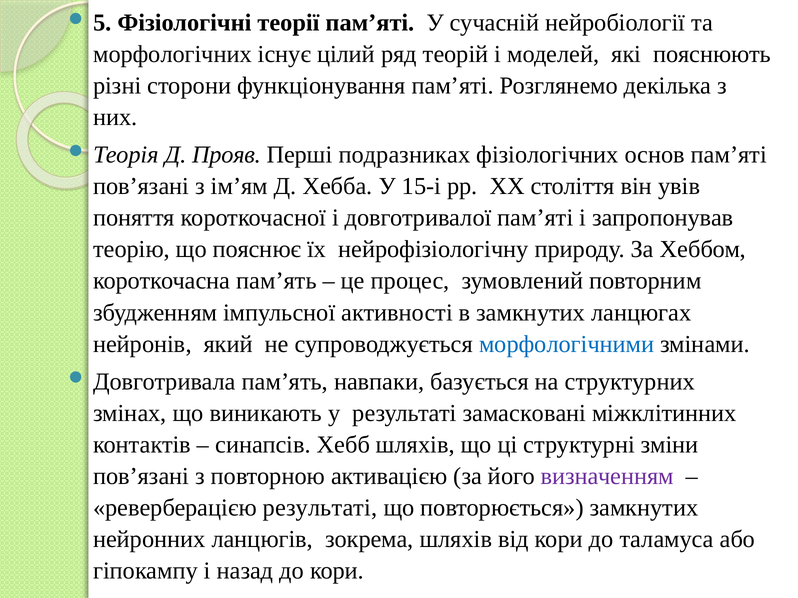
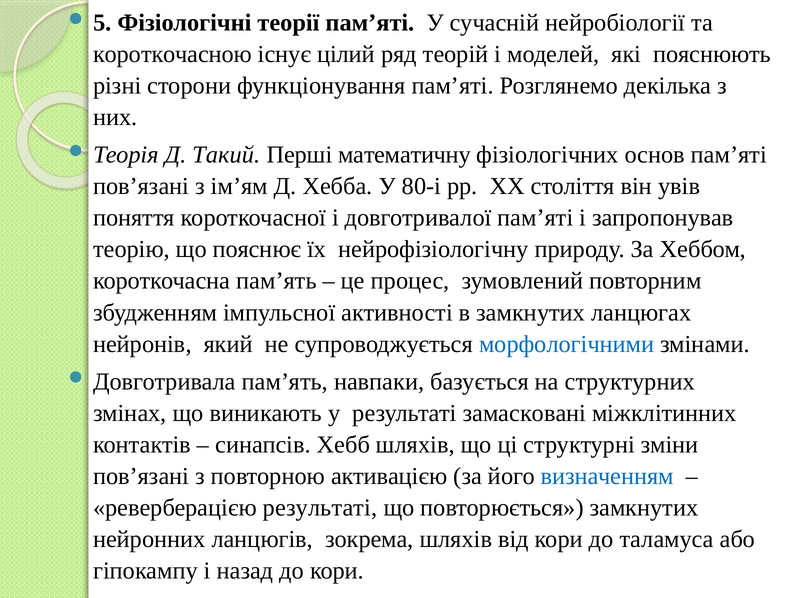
морфологічних: морфологічних -> короткочасною
Прояв: Прояв -> Такий
подразниках: подразниках -> математичну
15-і: 15-і -> 80-і
визначенням colour: purple -> blue
